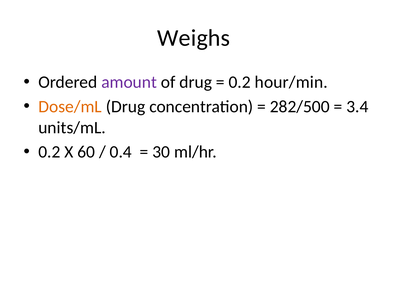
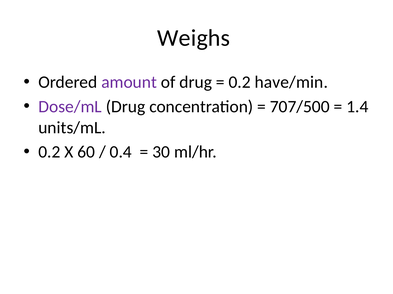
hour/min: hour/min -> have/min
Dose/mL colour: orange -> purple
282/500: 282/500 -> 707/500
3.4: 3.4 -> 1.4
